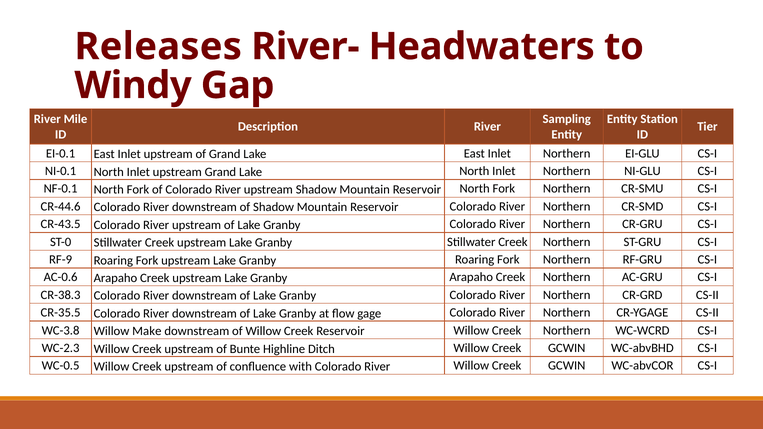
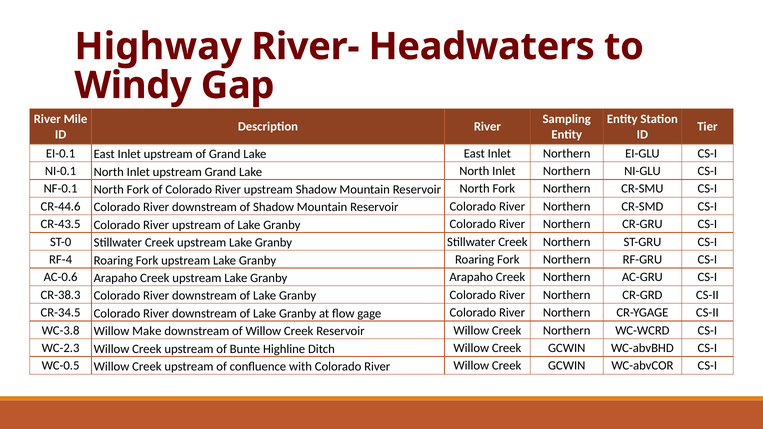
Releases: Releases -> Highway
RF-9: RF-9 -> RF-4
CR-35.5: CR-35.5 -> CR-34.5
